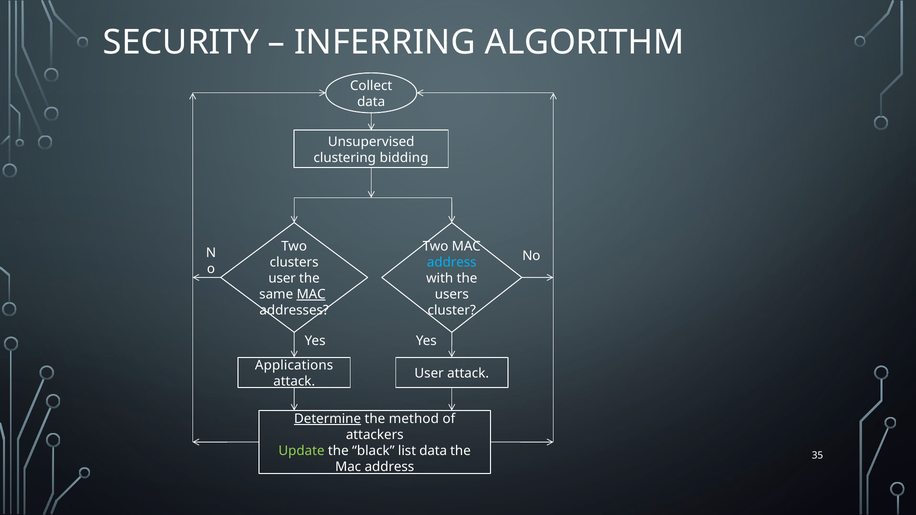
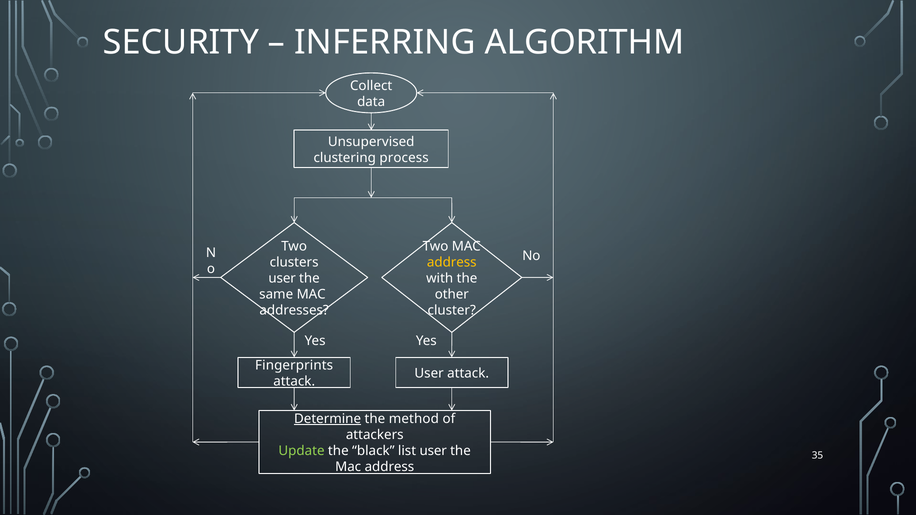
bidding: bidding -> process
address at (452, 262) colour: light blue -> yellow
MAC at (311, 295) underline: present -> none
users: users -> other
Applications: Applications -> Fingerprints
list data: data -> user
